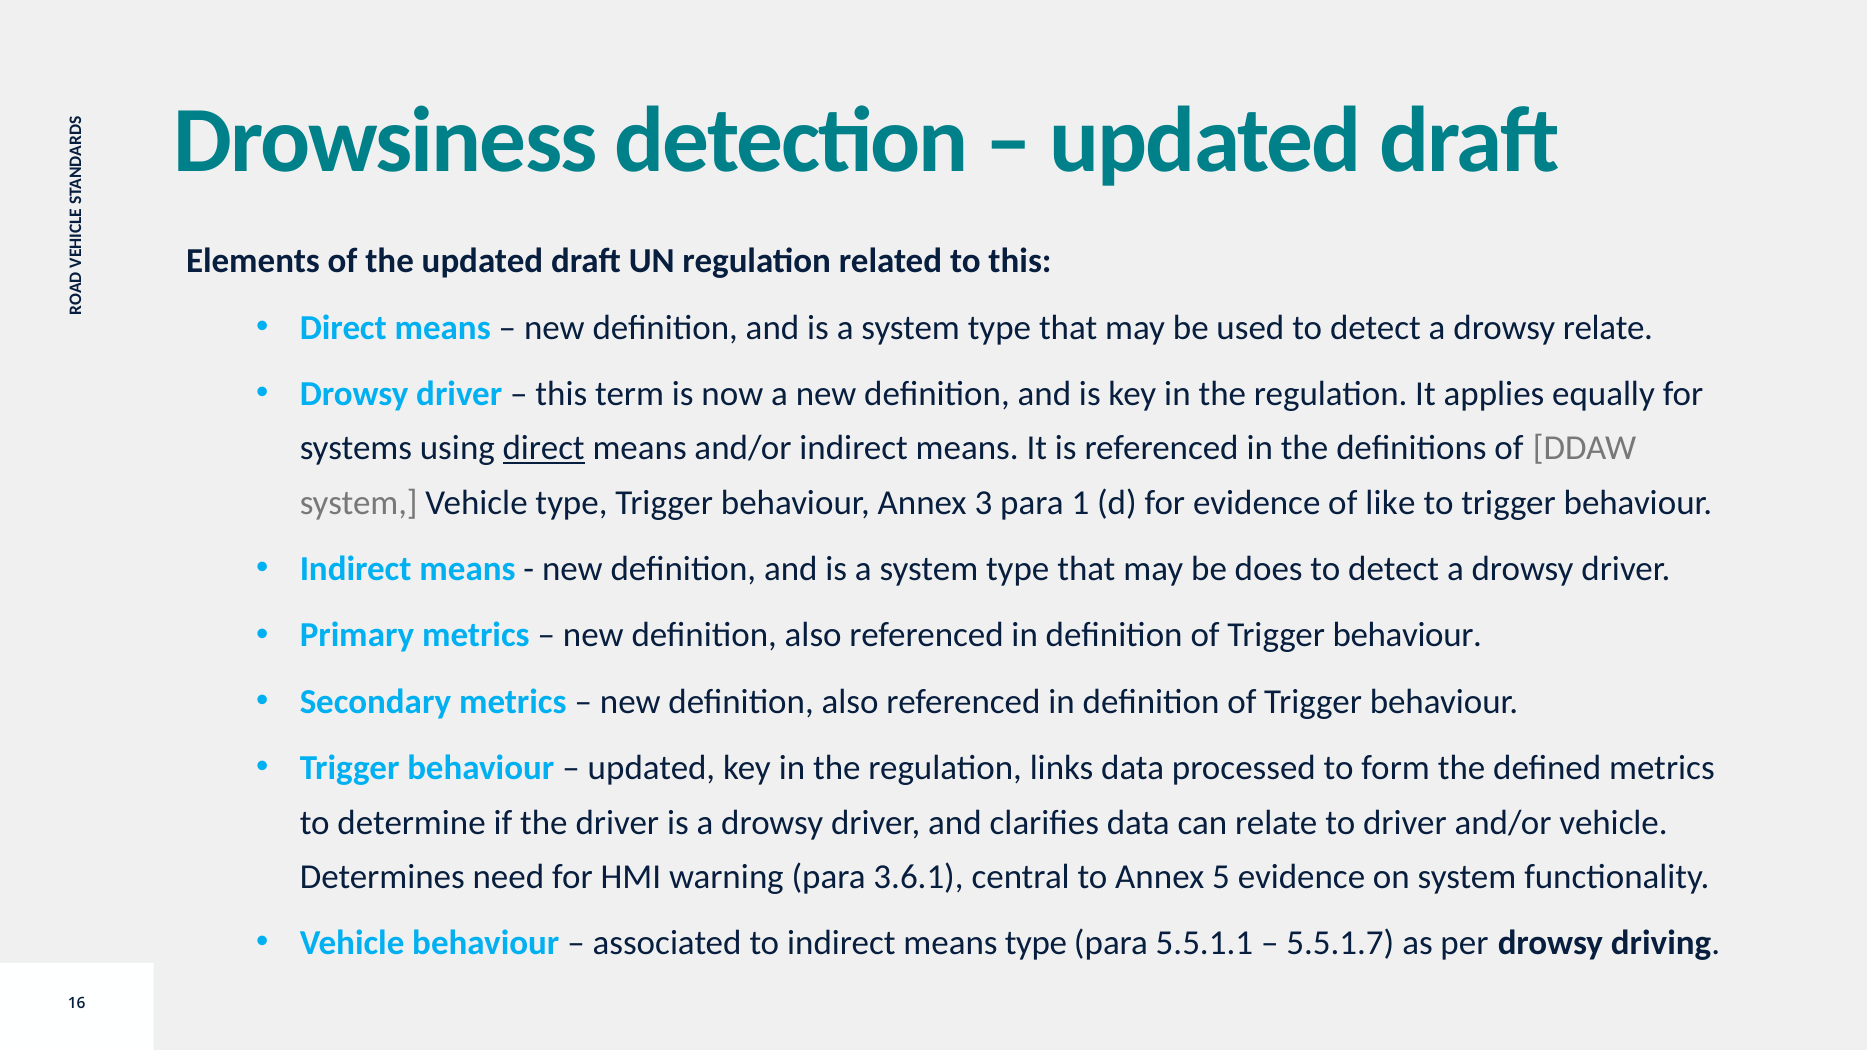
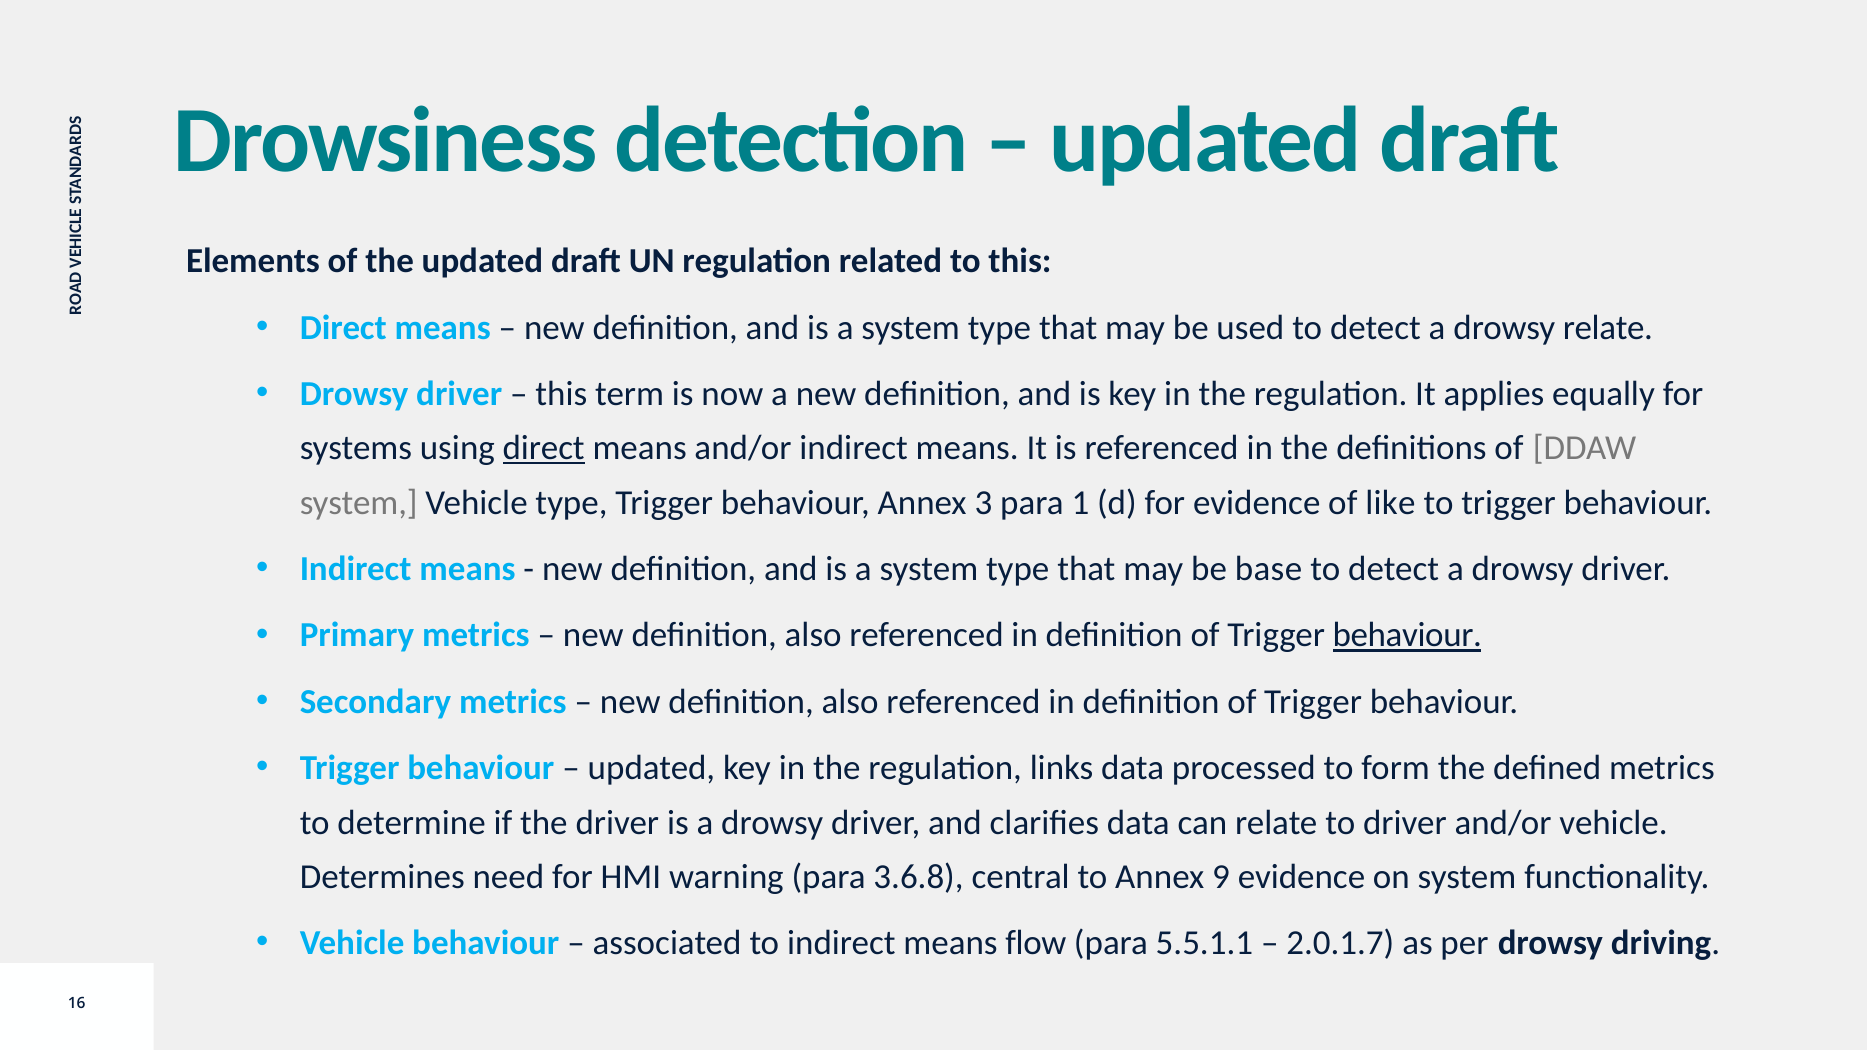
does: does -> base
behaviour at (1407, 636) underline: none -> present
3.6.1: 3.6.1 -> 3.6.8
5: 5 -> 9
means type: type -> flow
5.5.1.7: 5.5.1.7 -> 2.0.1.7
